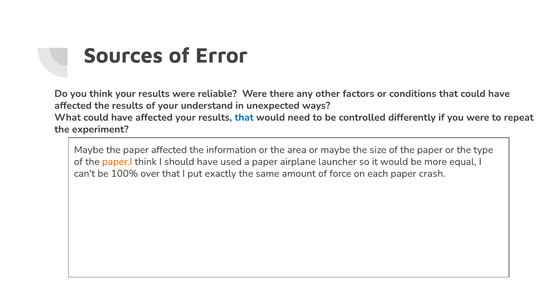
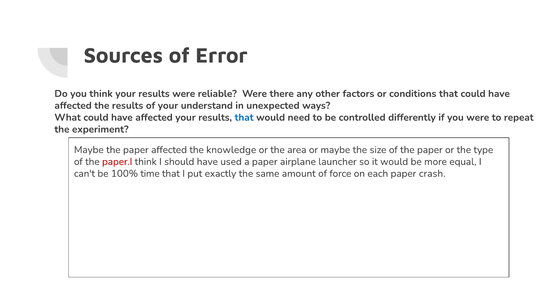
information: information -> knowledge
paper.I colour: orange -> red
over: over -> time
